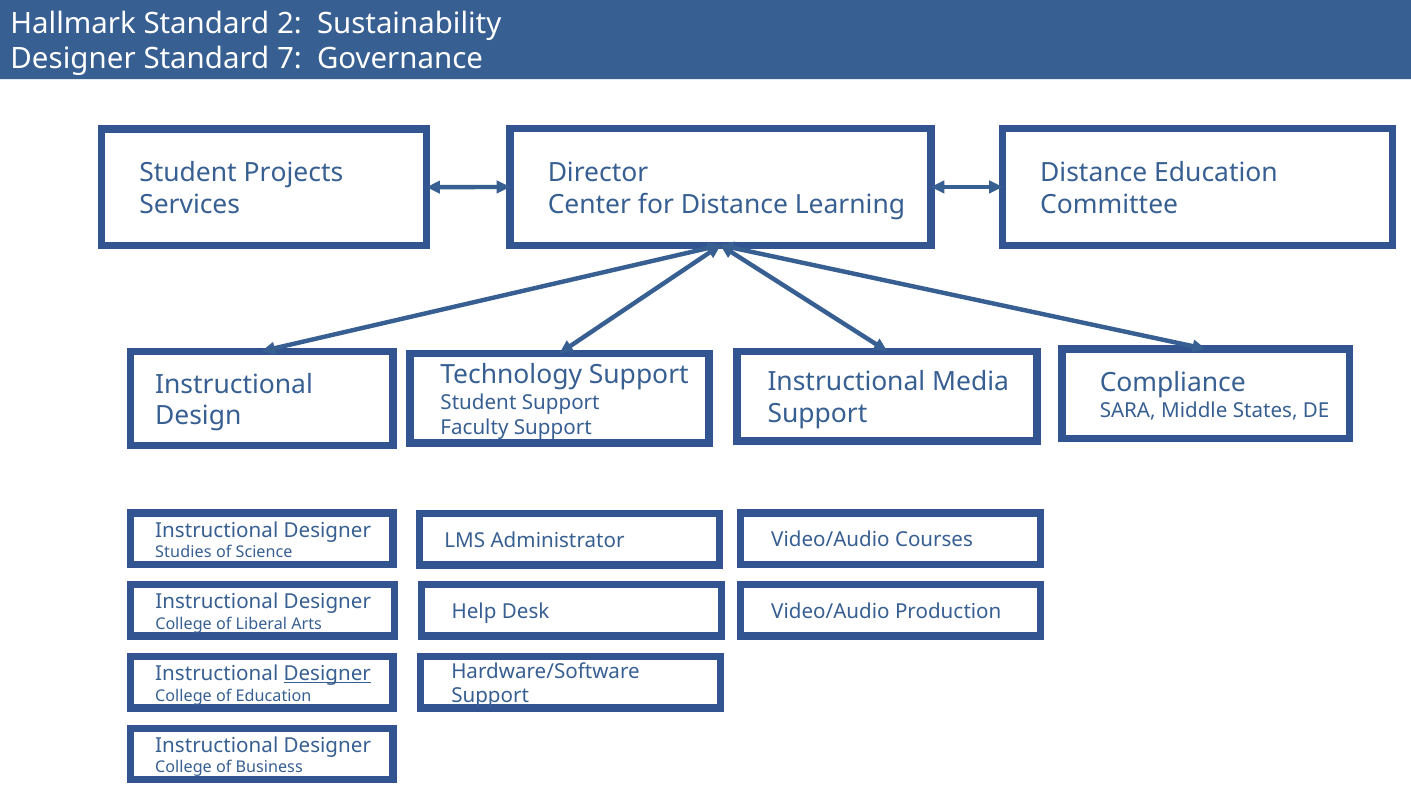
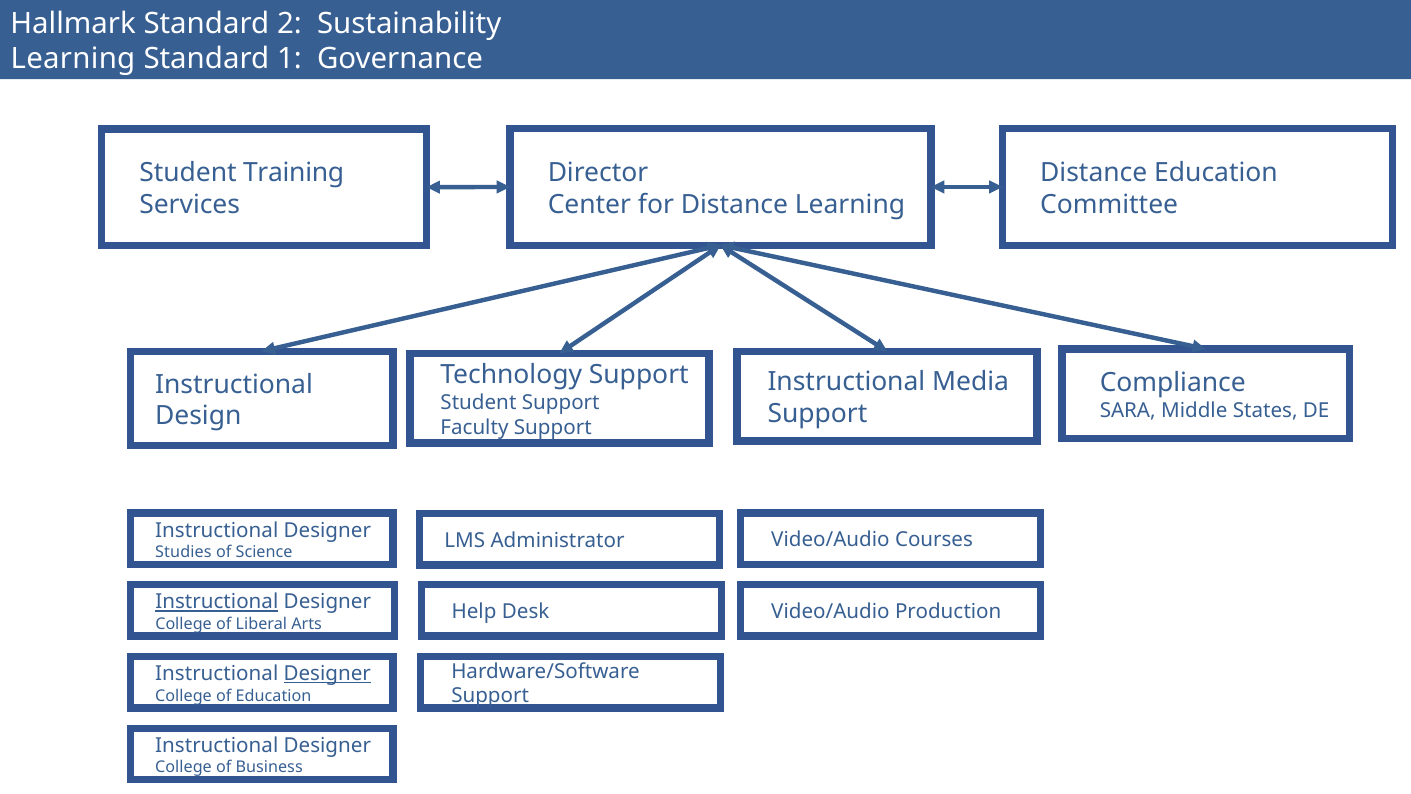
Designer at (73, 59): Designer -> Learning
7: 7 -> 1
Projects: Projects -> Training
Instructional at (217, 602) underline: none -> present
